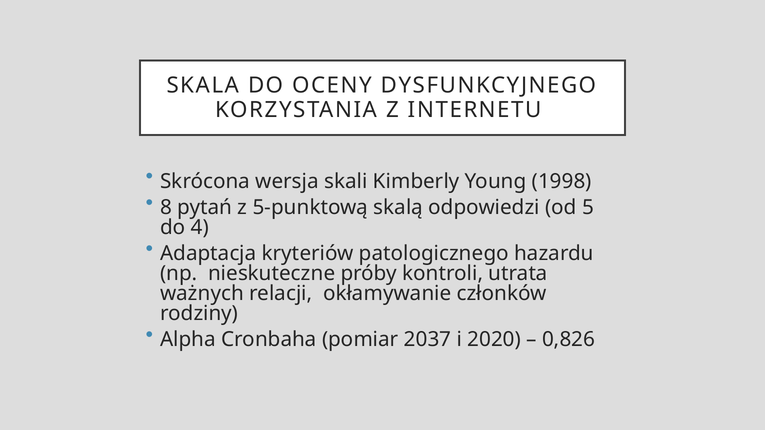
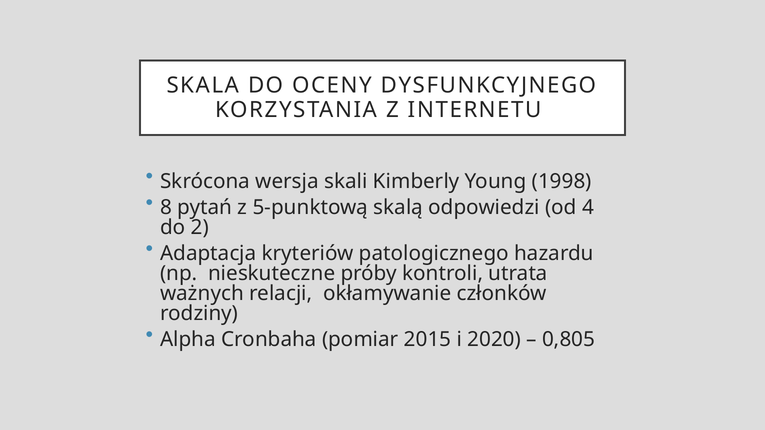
5: 5 -> 4
4: 4 -> 2
2037: 2037 -> 2015
0,826: 0,826 -> 0,805
